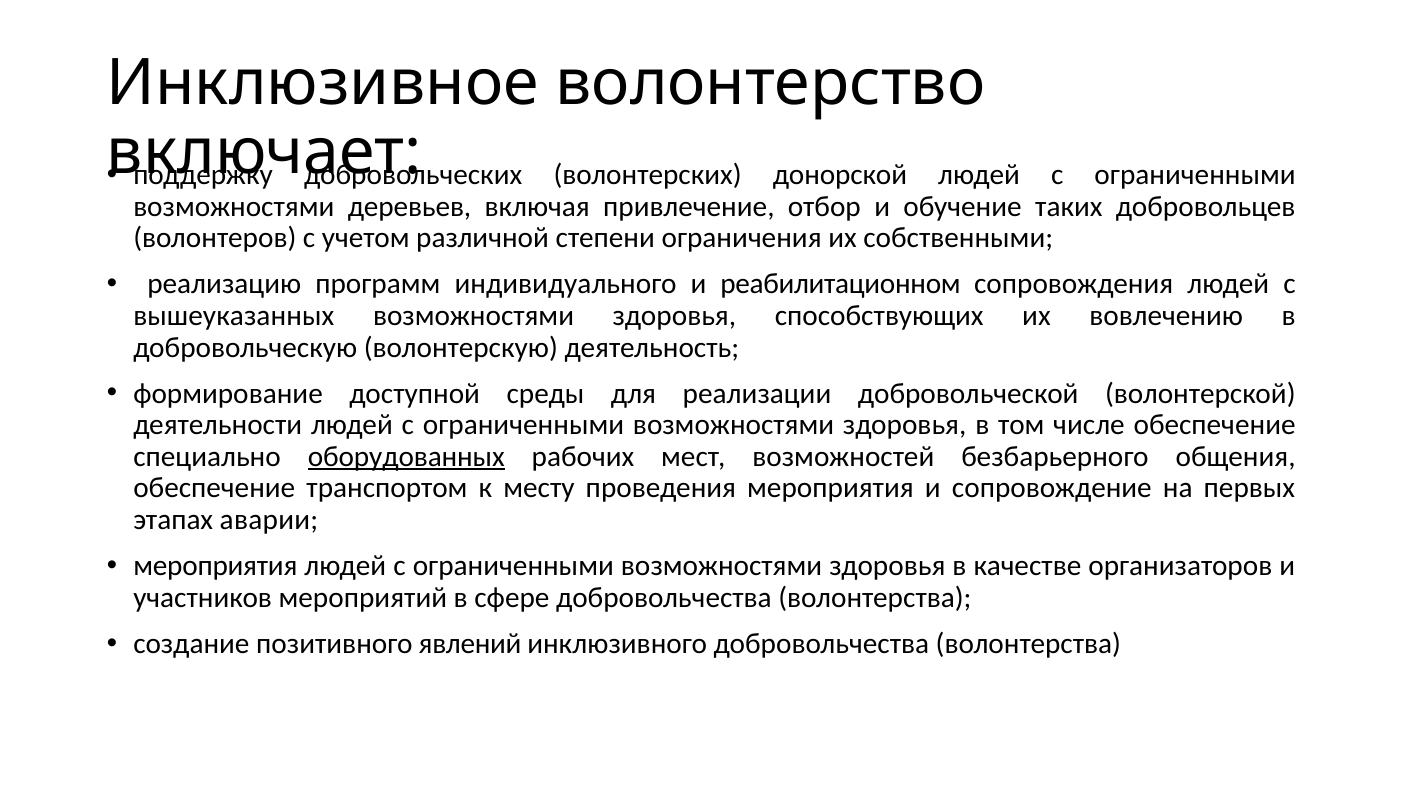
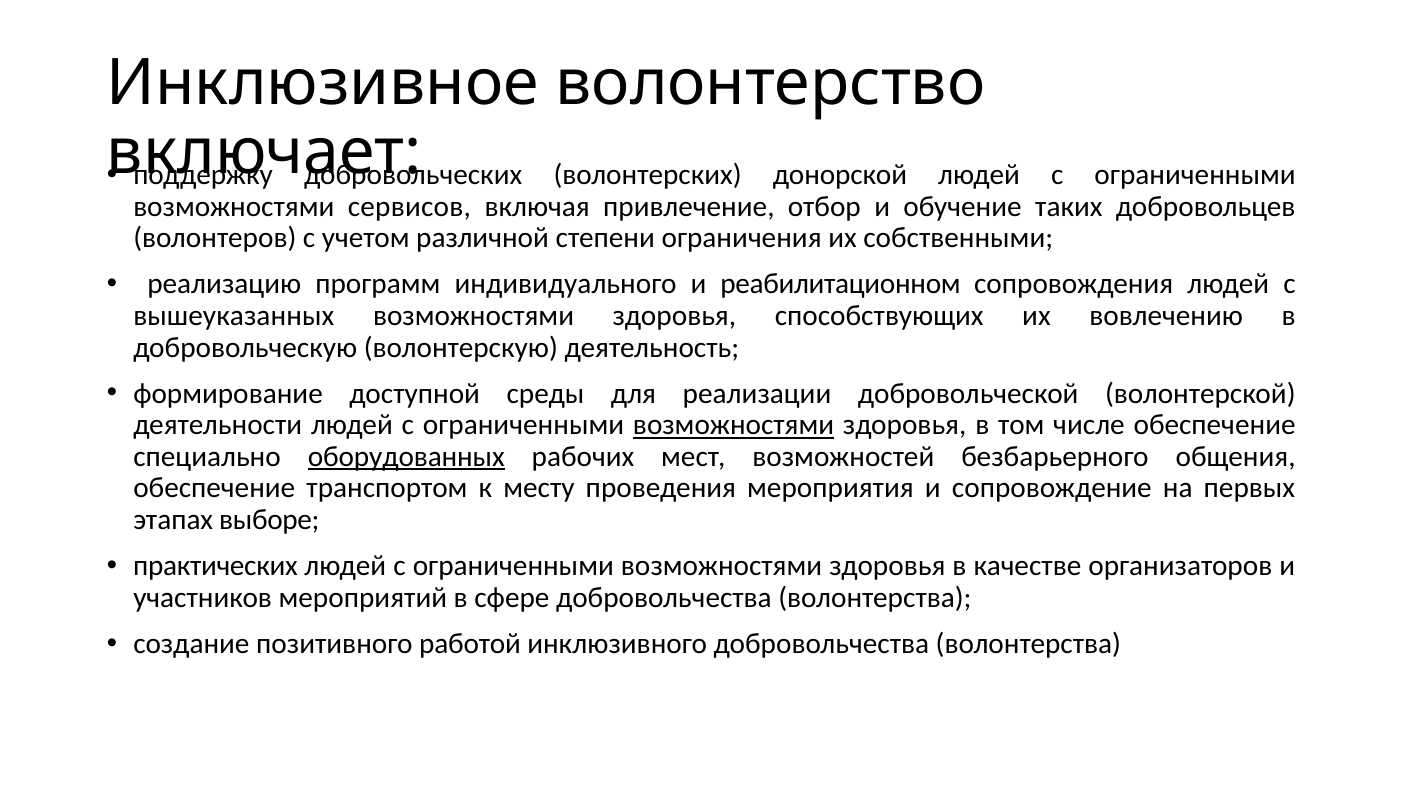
деревьев: деревьев -> сервисов
возможностями at (734, 425) underline: none -> present
аварии: аварии -> выборе
мероприятия at (215, 566): мероприятия -> практических
явлений: явлений -> работой
